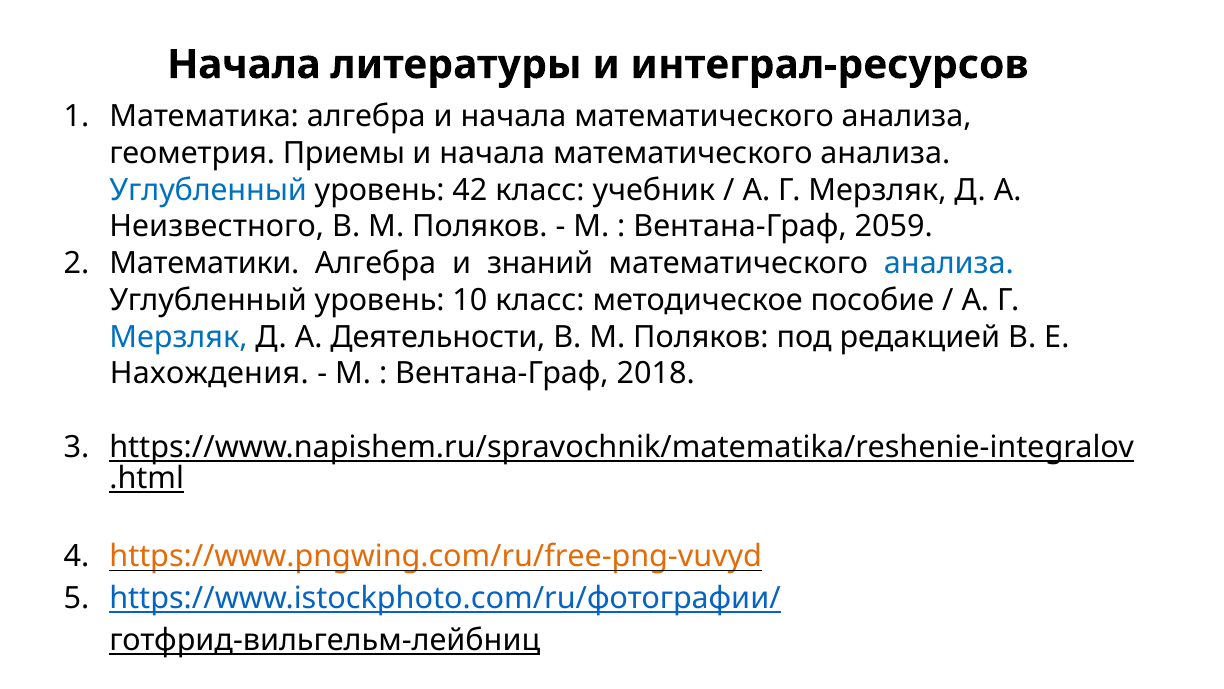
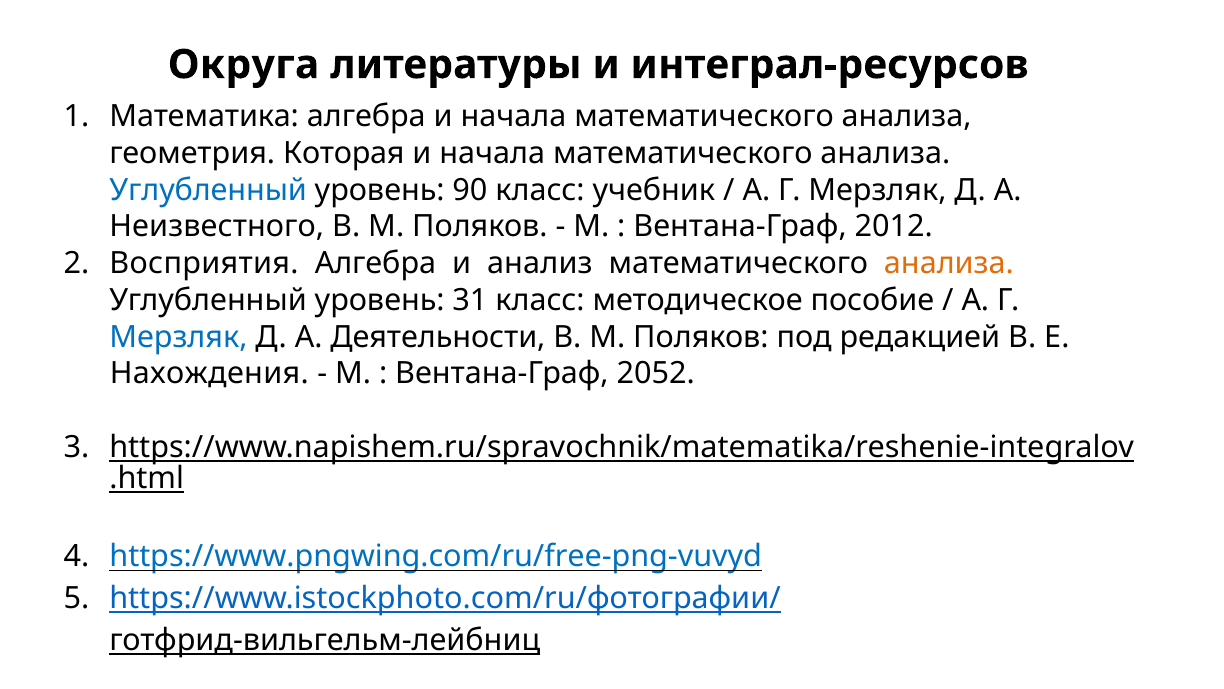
Начала at (244, 65): Начала -> Округа
Приемы: Приемы -> Которая
42: 42 -> 90
2059: 2059 -> 2012
Математики: Математики -> Восприятия
знаний: знаний -> анализ
анализа at (949, 263) colour: blue -> orange
10: 10 -> 31
2018: 2018 -> 2052
https://www.pngwing.com/ru/free-png-vuvyd colour: orange -> blue
